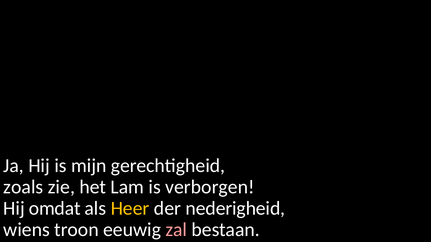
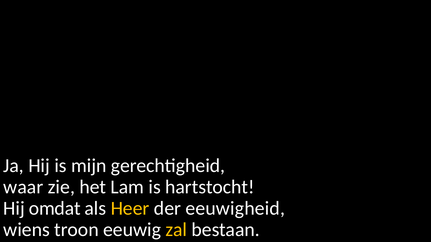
zoals: zoals -> waar
verborgen: verborgen -> hartstocht
nederigheid: nederigheid -> eeuwigheid
zal colour: pink -> yellow
